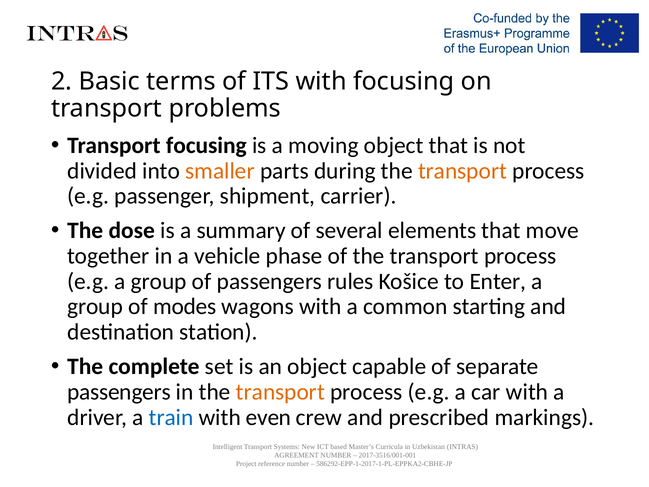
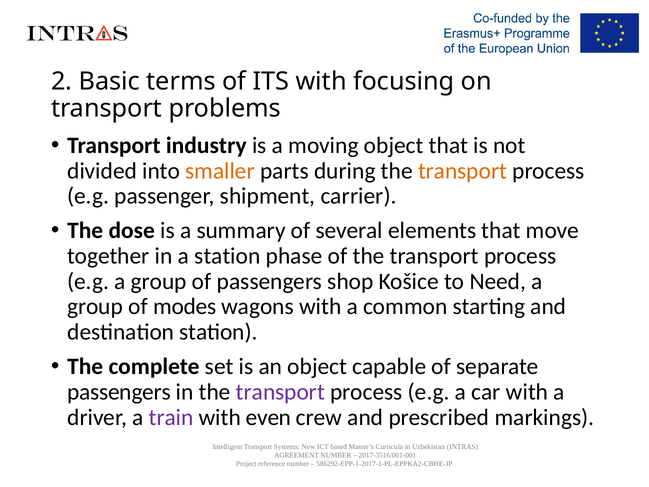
Transport focusing: focusing -> industry
a vehicle: vehicle -> station
rules: rules -> shop
Enter: Enter -> Need
transport at (280, 392) colour: orange -> purple
train colour: blue -> purple
